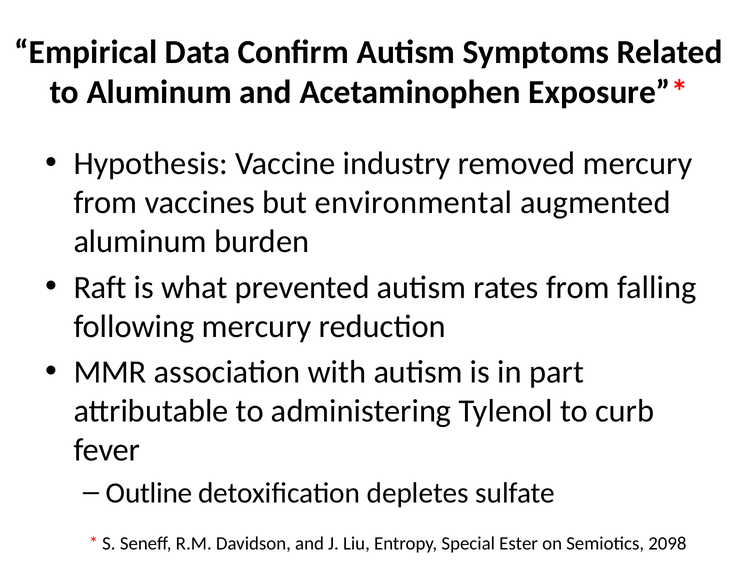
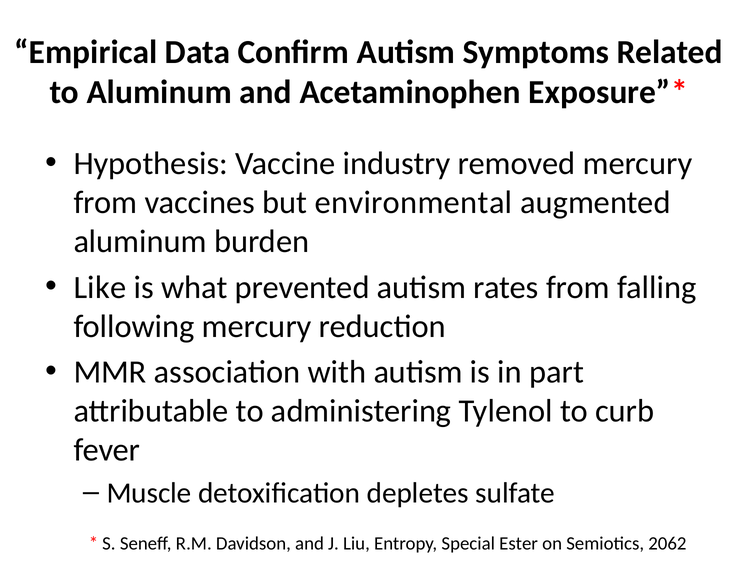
Raft: Raft -> Like
Outline: Outline -> Muscle
2098: 2098 -> 2062
